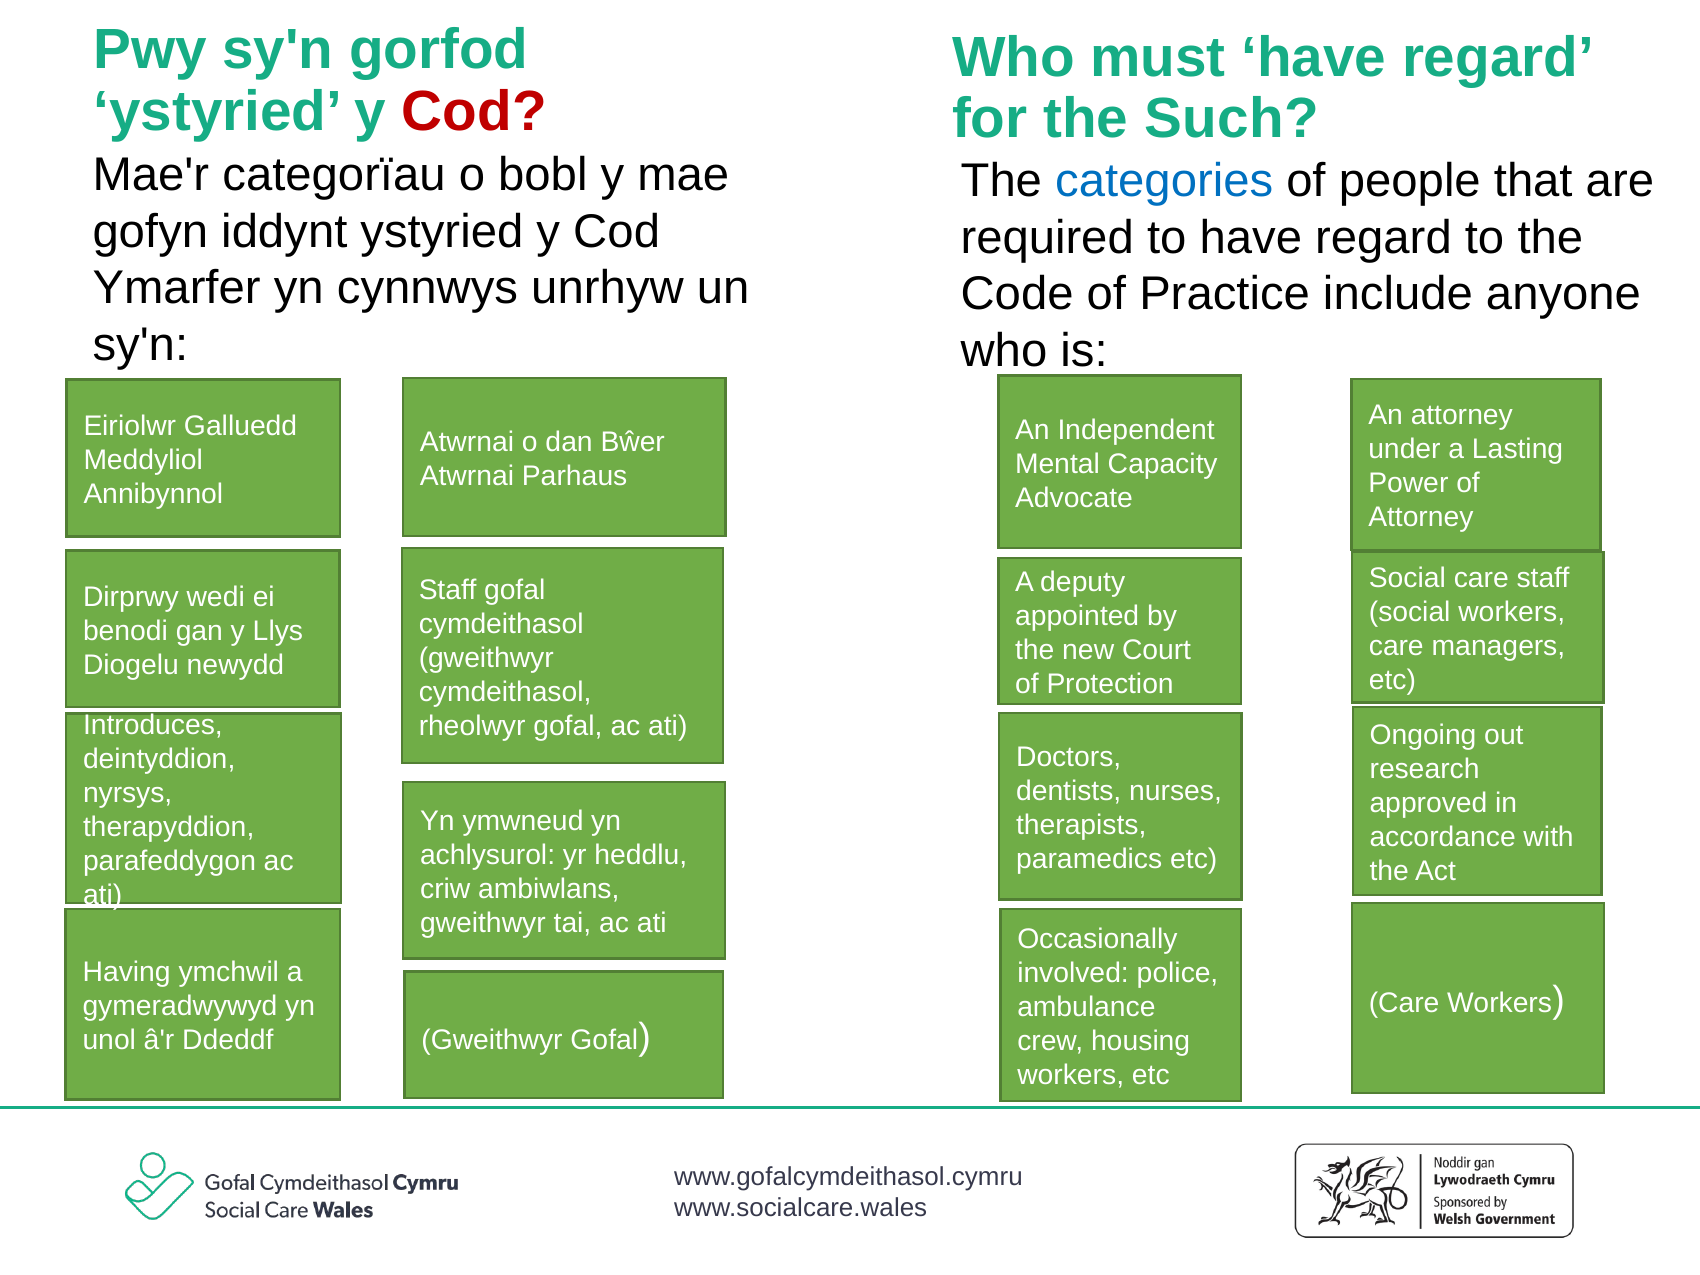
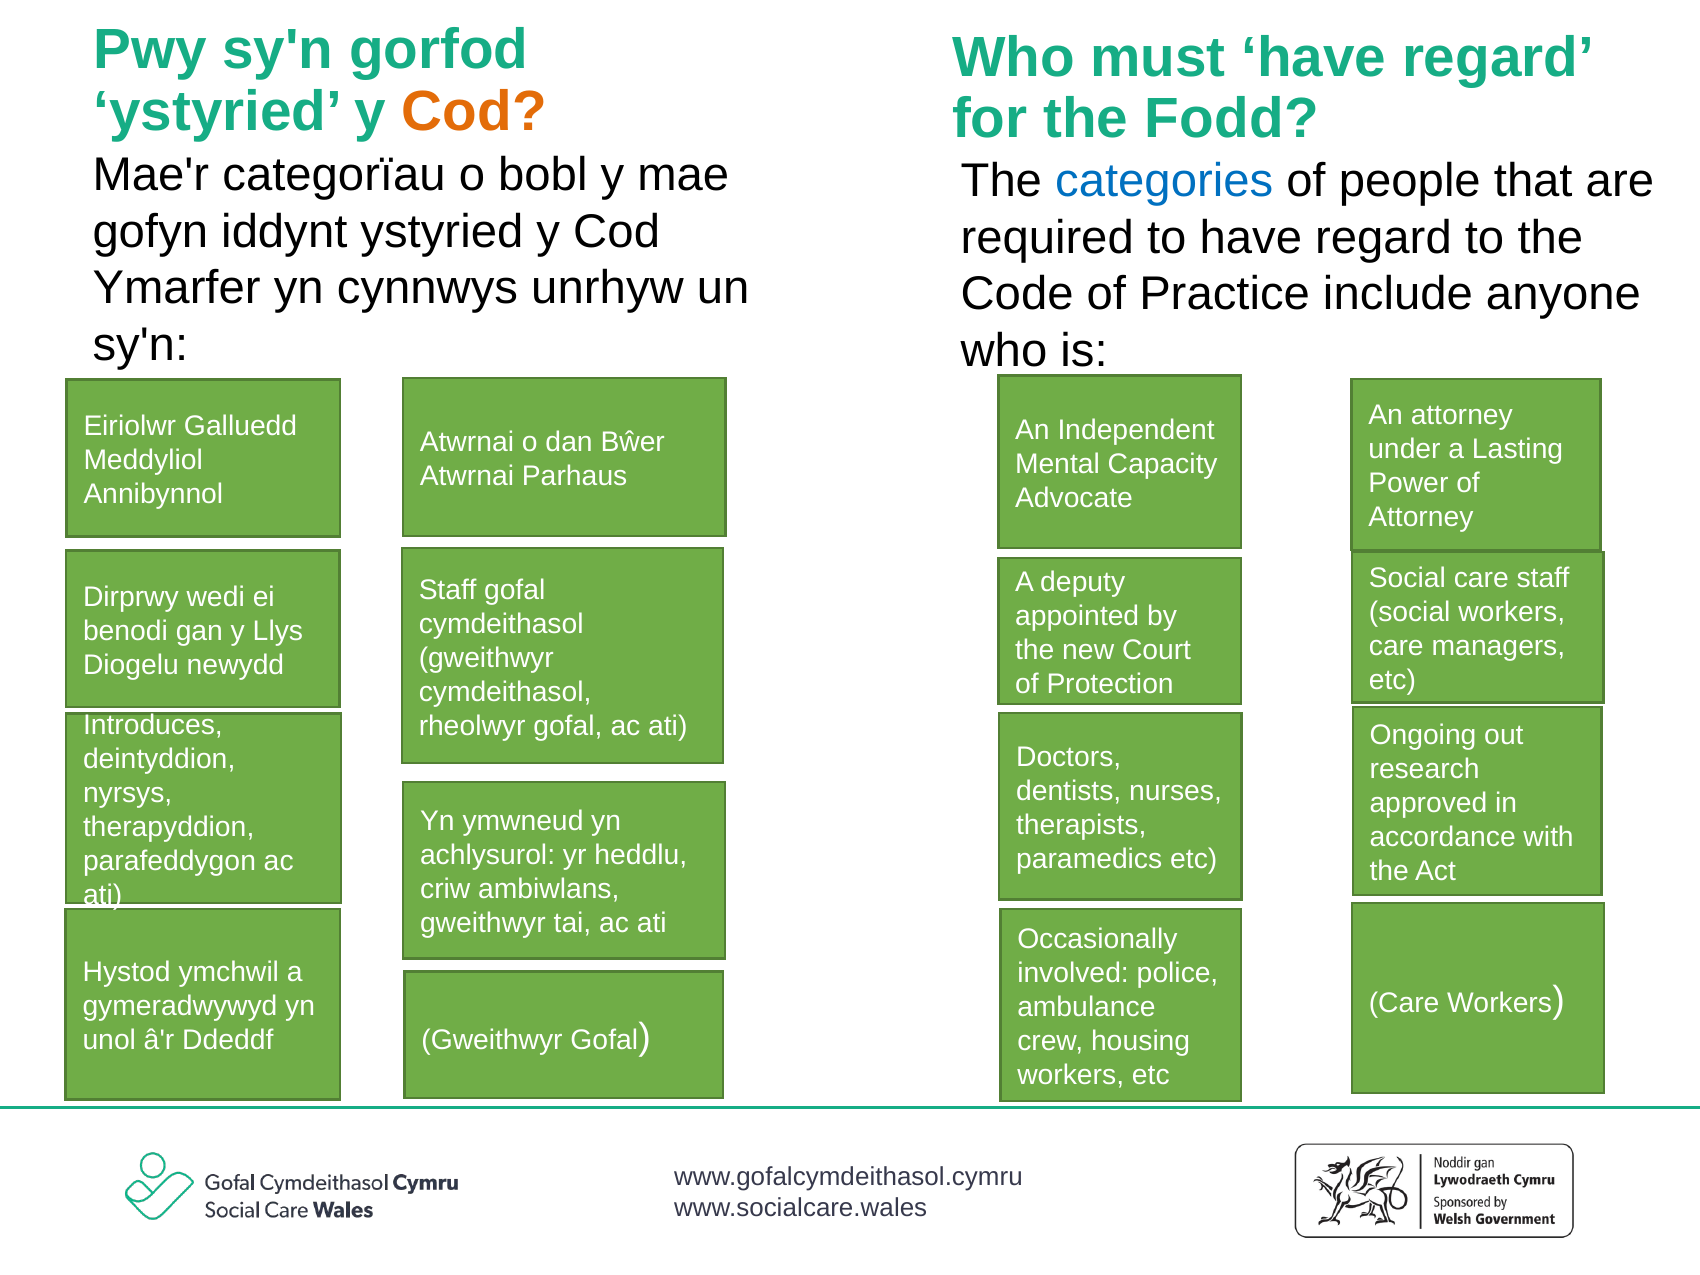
Cod at (474, 111) colour: red -> orange
Such: Such -> Fodd
Having: Having -> Hystod
